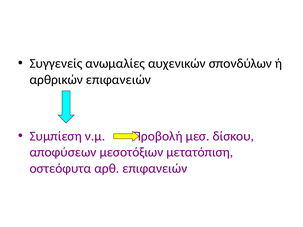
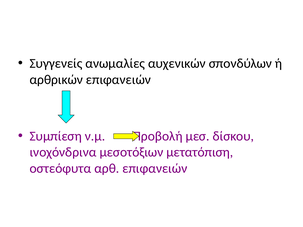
αποφύσεων: αποφύσεων -> ινοχόνδρινα
